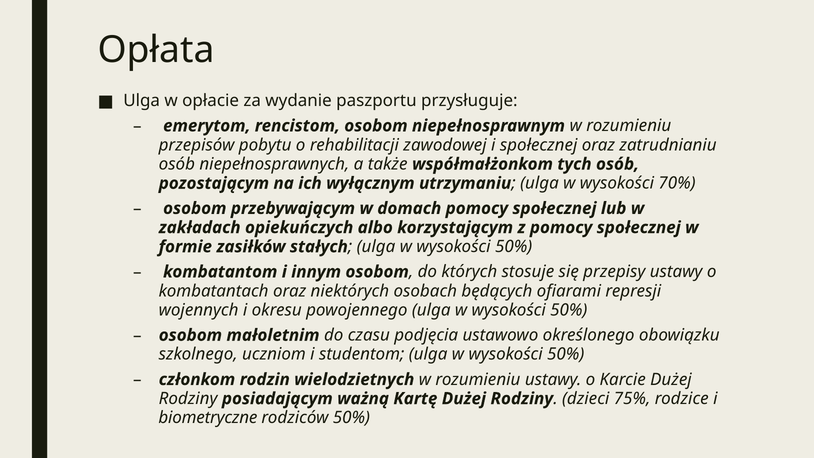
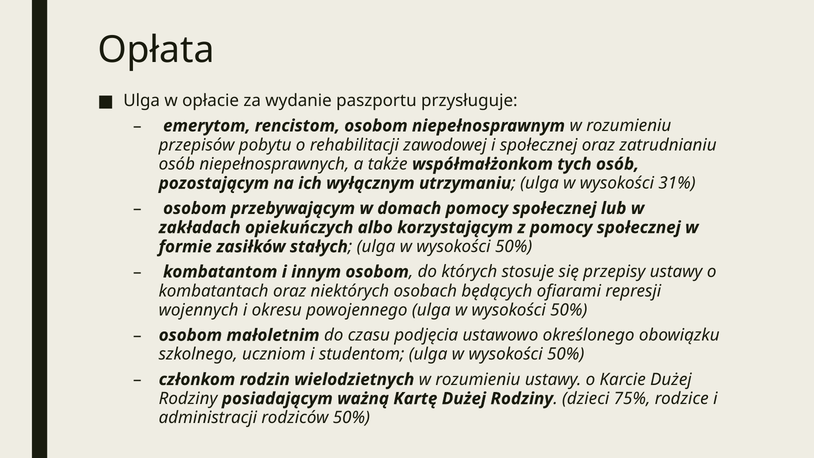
70%: 70% -> 31%
biometryczne: biometryczne -> administracji
